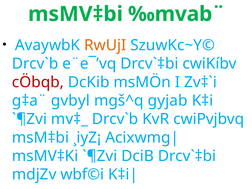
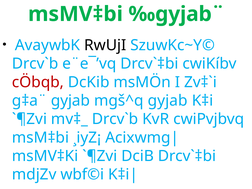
‰mvab¨: ‰mvab¨ -> ‰gyjab¨
RwUjI colour: orange -> black
g‡a¨ gvbyl: gvbyl -> gyjab
